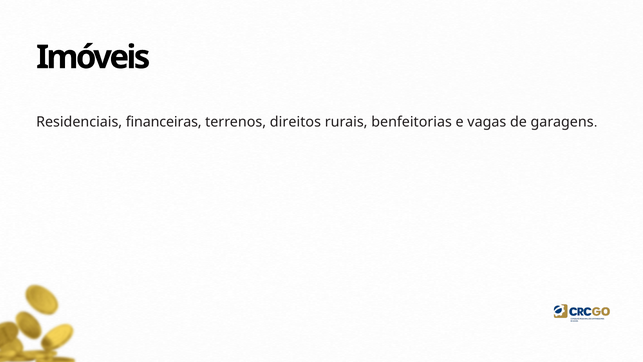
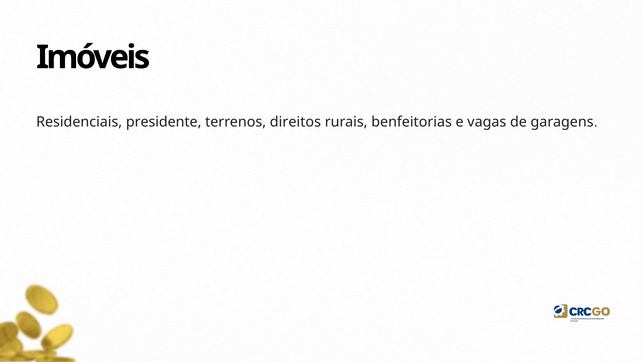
financeiras: financeiras -> presidente
